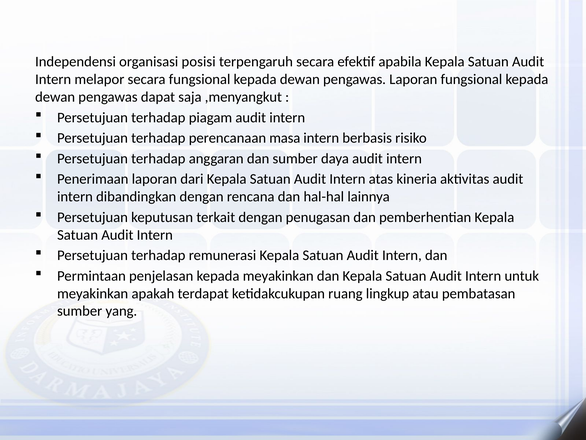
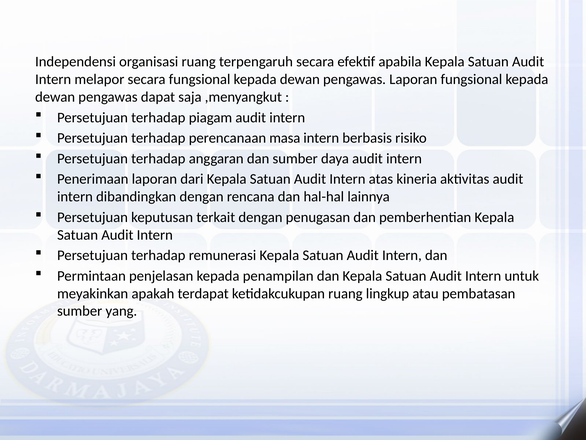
organisasi posisi: posisi -> ruang
kepada meyakinkan: meyakinkan -> penampilan
